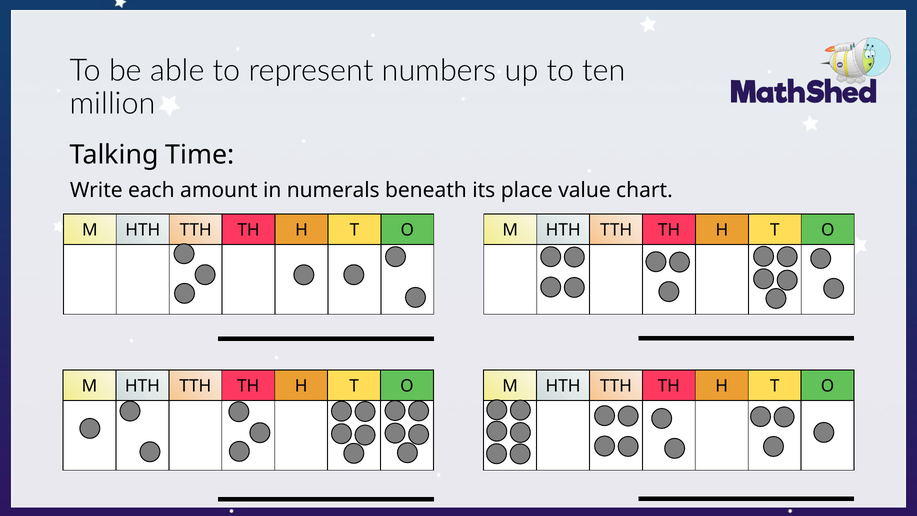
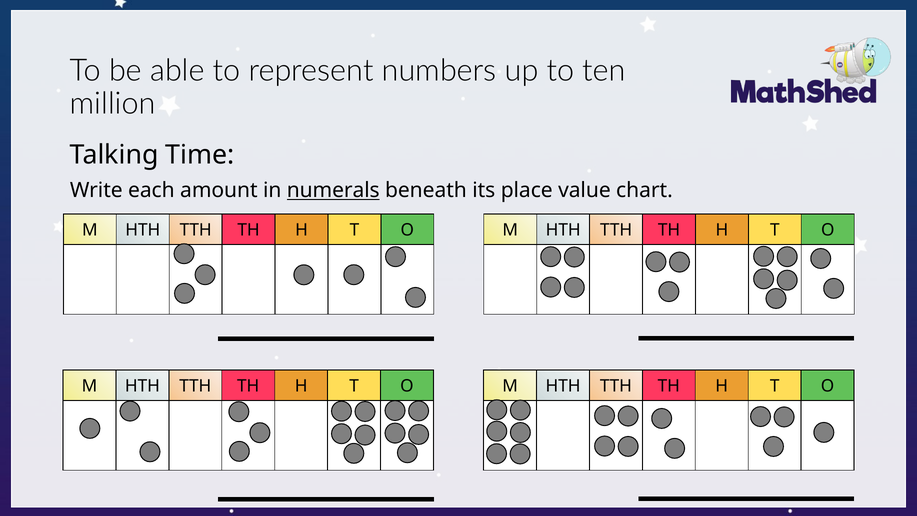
numerals underline: none -> present
